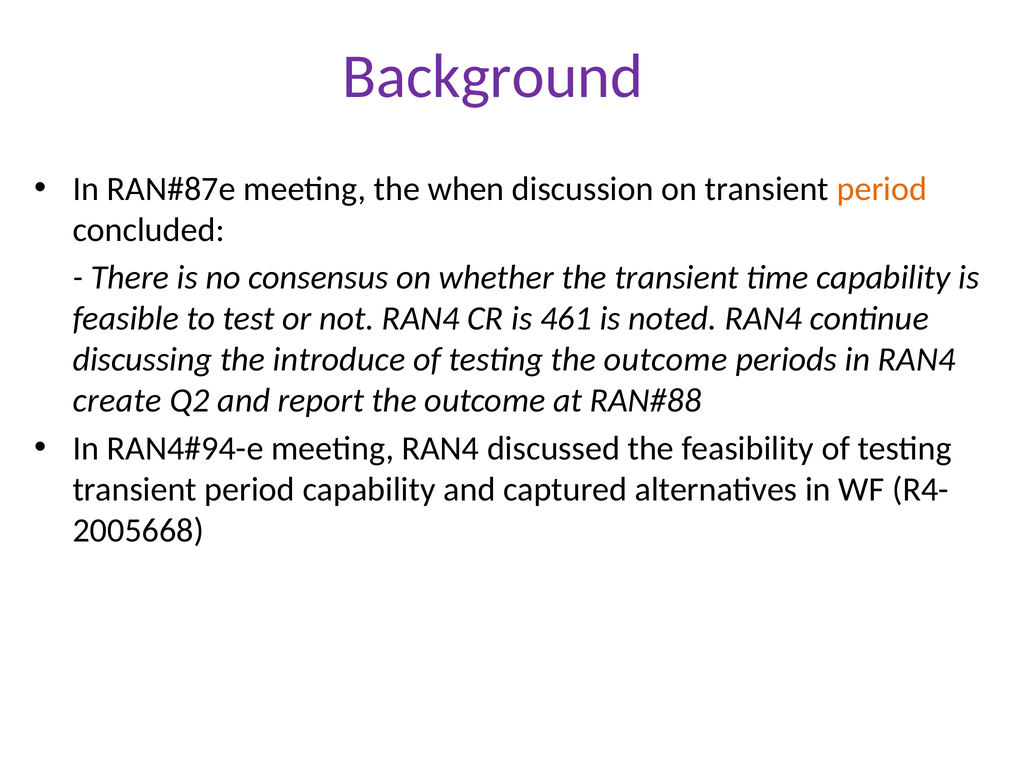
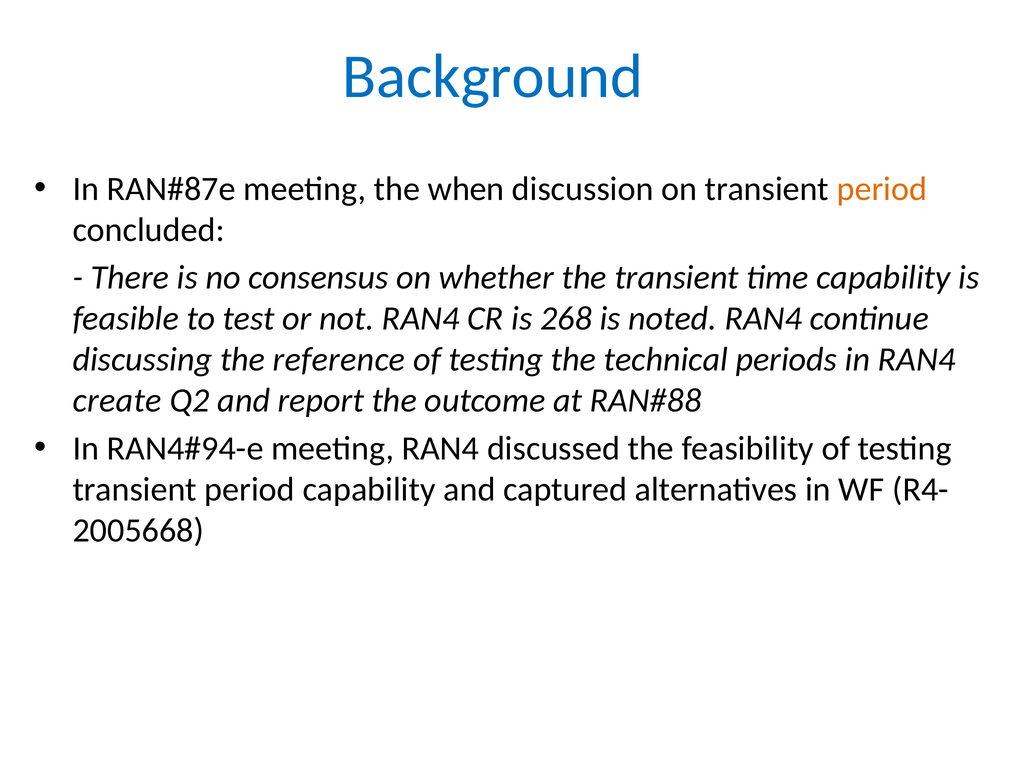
Background colour: purple -> blue
461: 461 -> 268
introduce: introduce -> reference
testing the outcome: outcome -> technical
